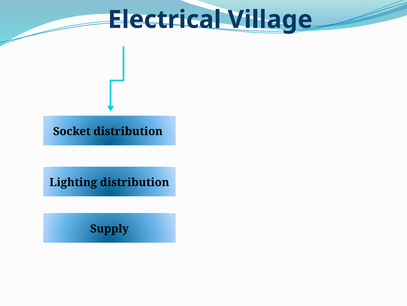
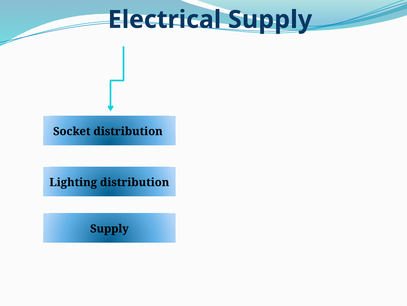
Electrical Village: Village -> Supply
